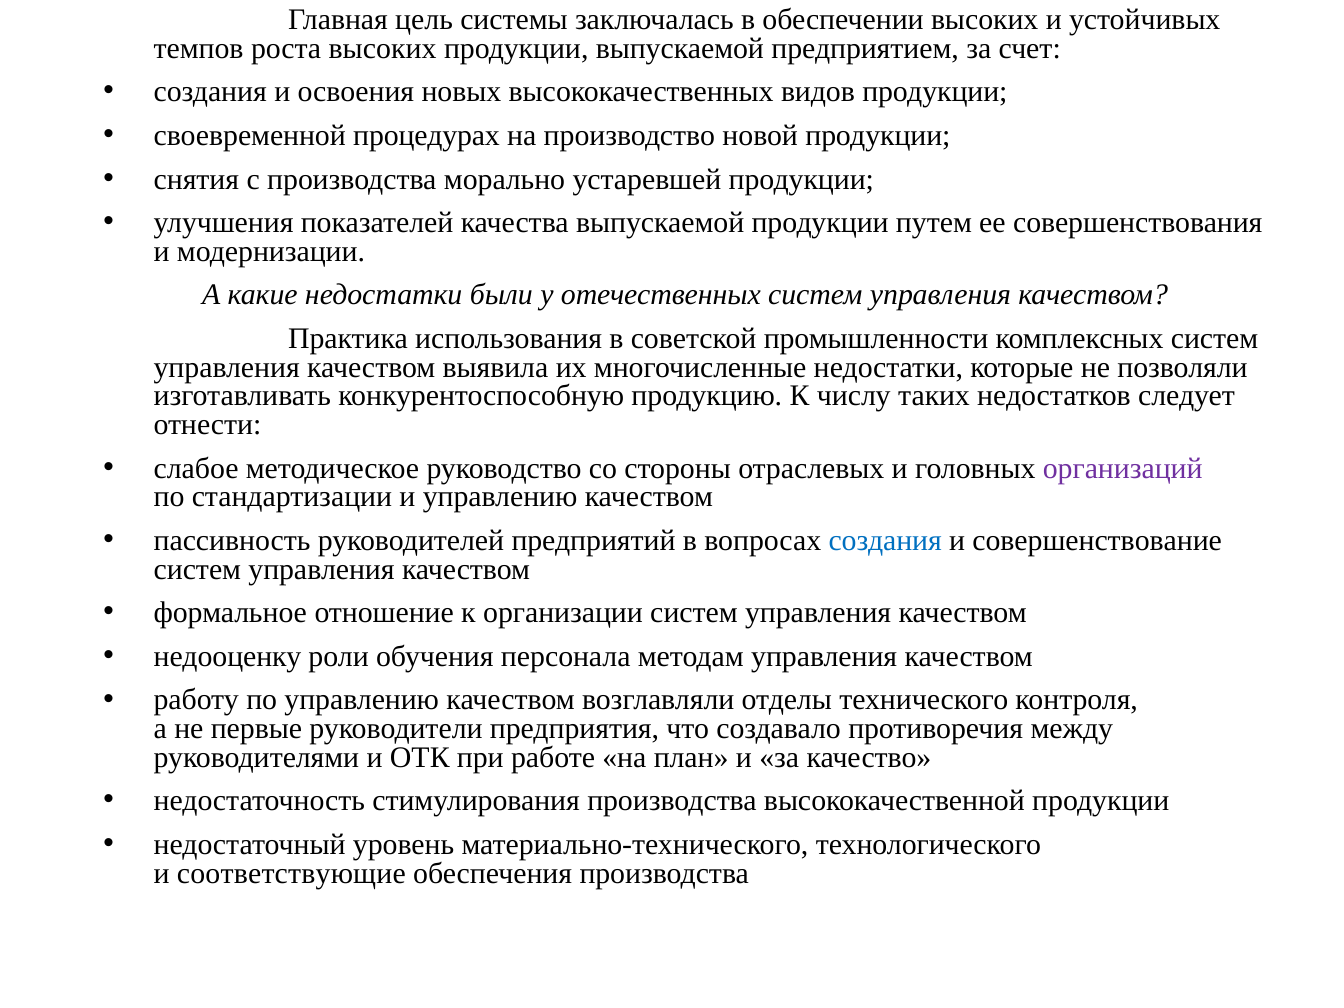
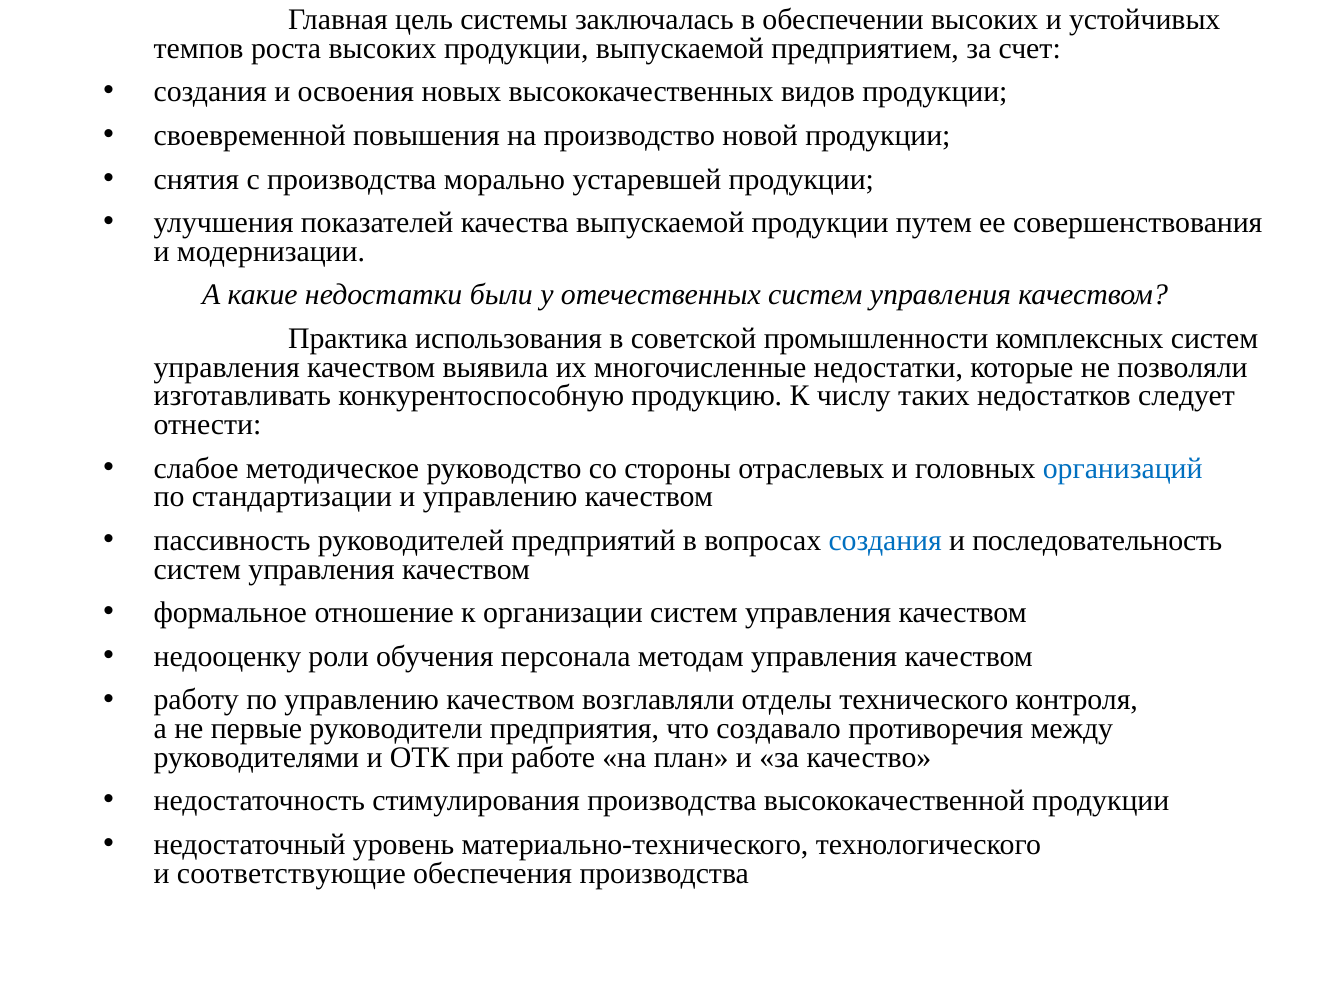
процедурах: процедурах -> повышения
организаций colour: purple -> blue
совершенствование: совершенствование -> последовательность
